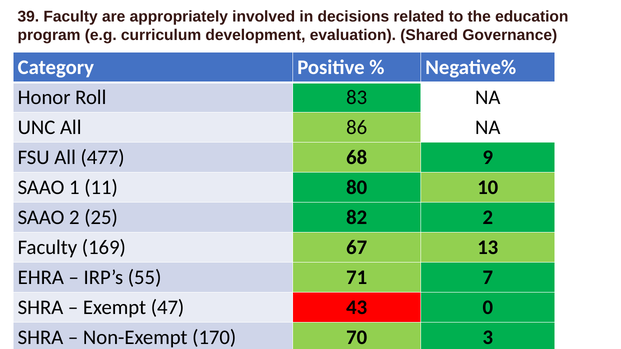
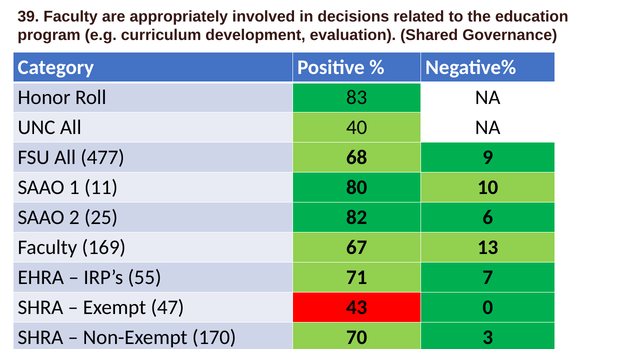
86: 86 -> 40
82 2: 2 -> 6
